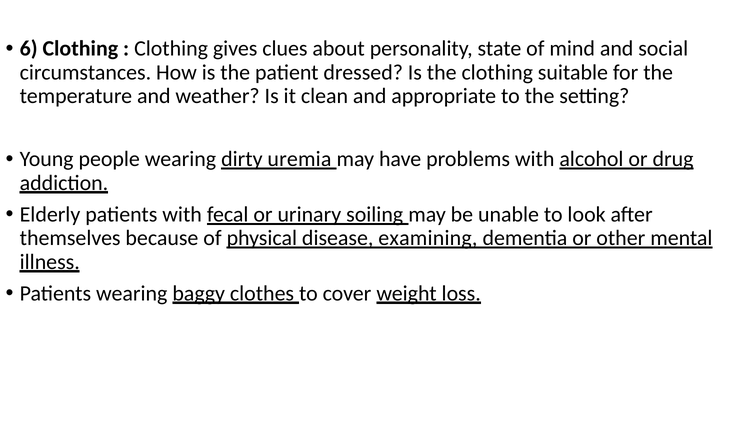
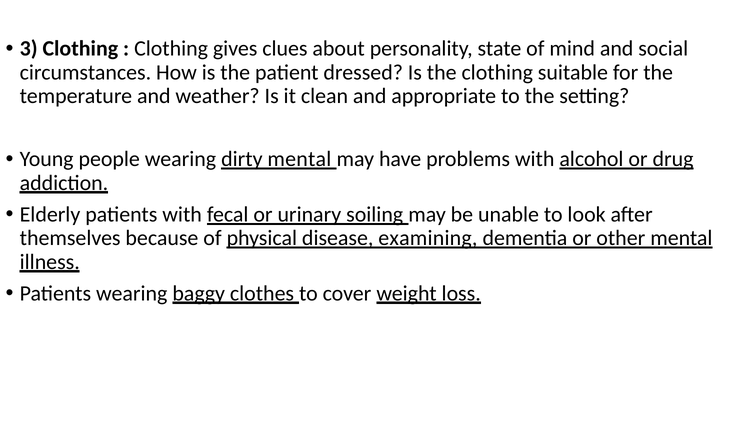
6: 6 -> 3
dirty uremia: uremia -> mental
